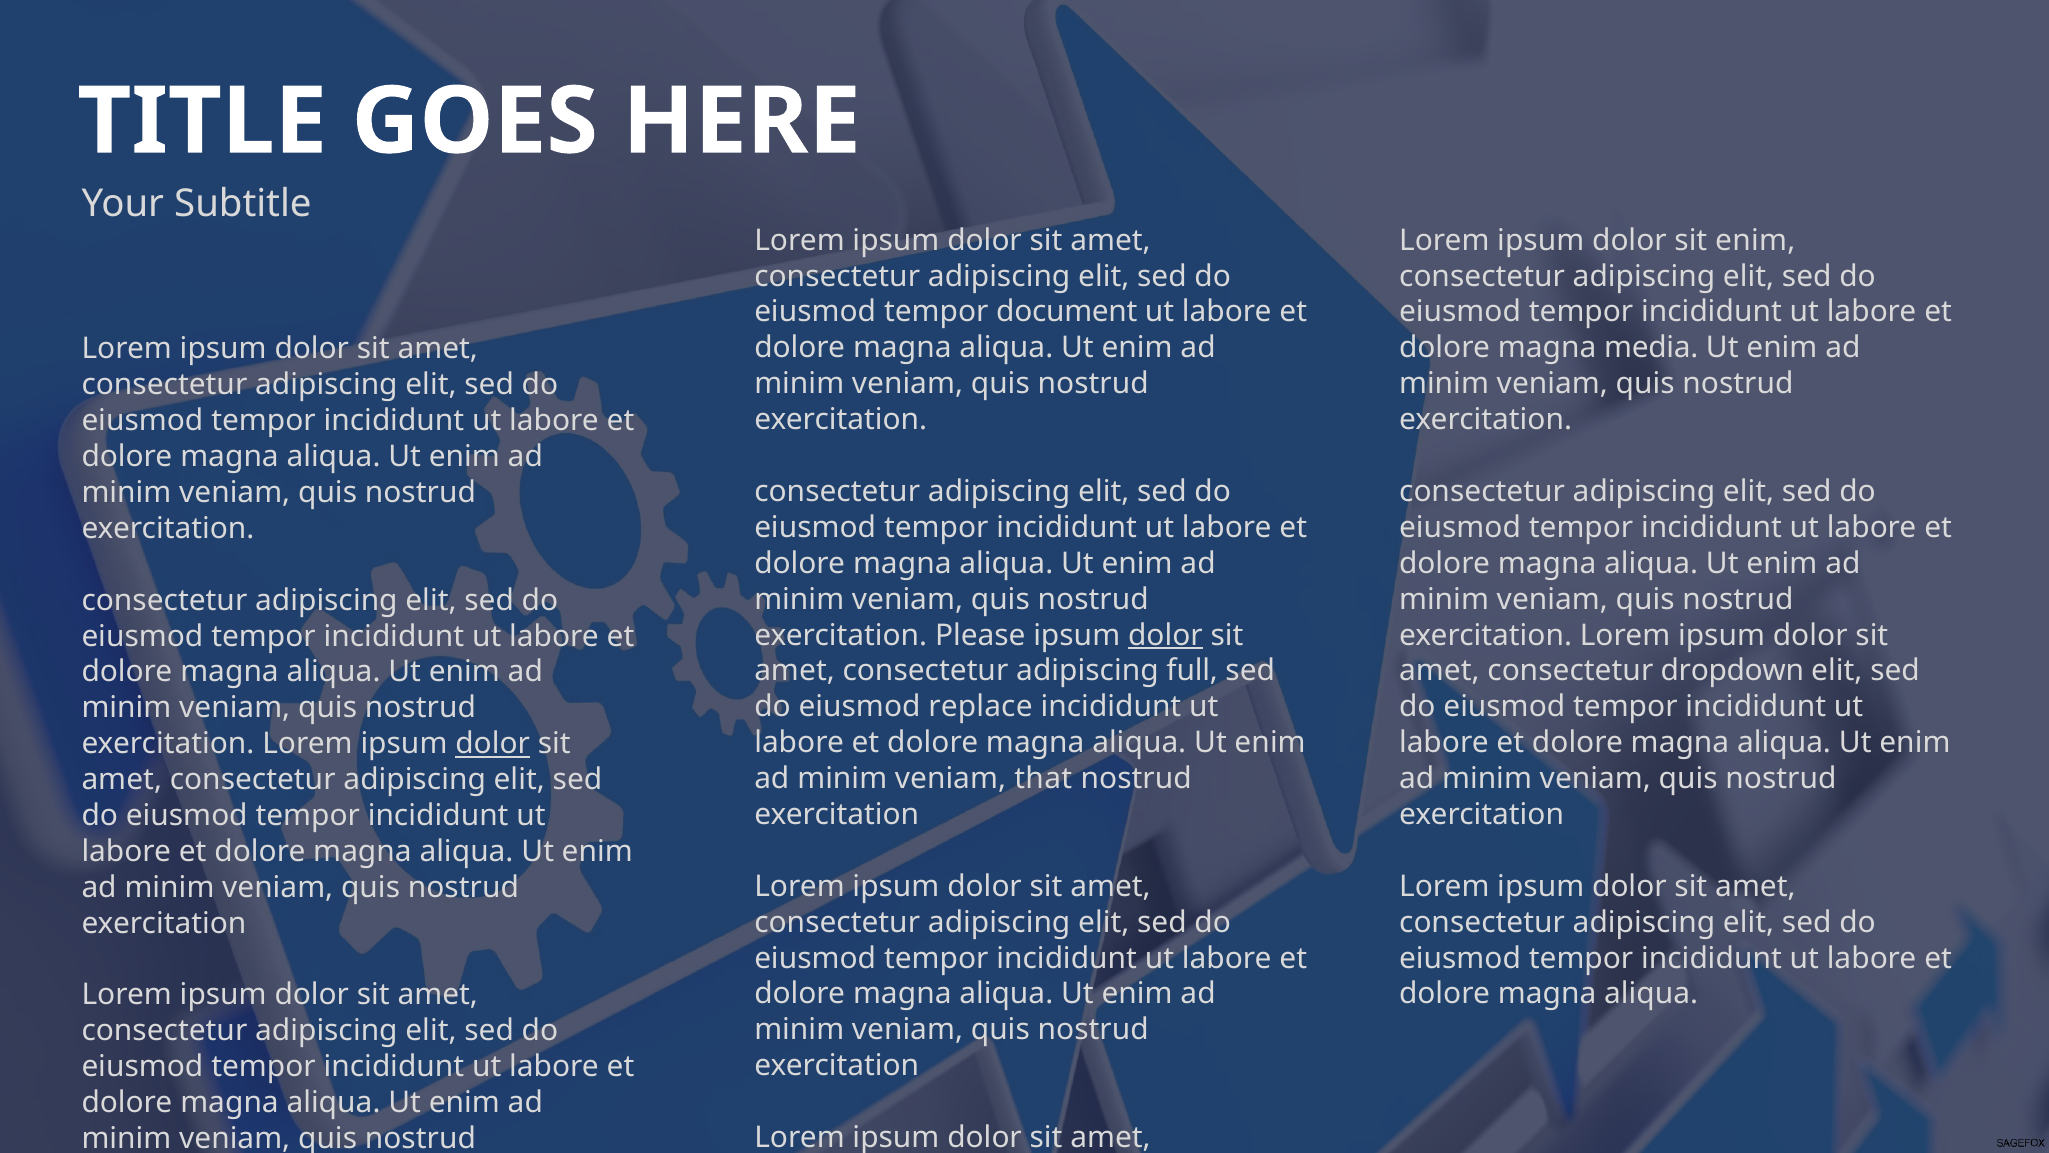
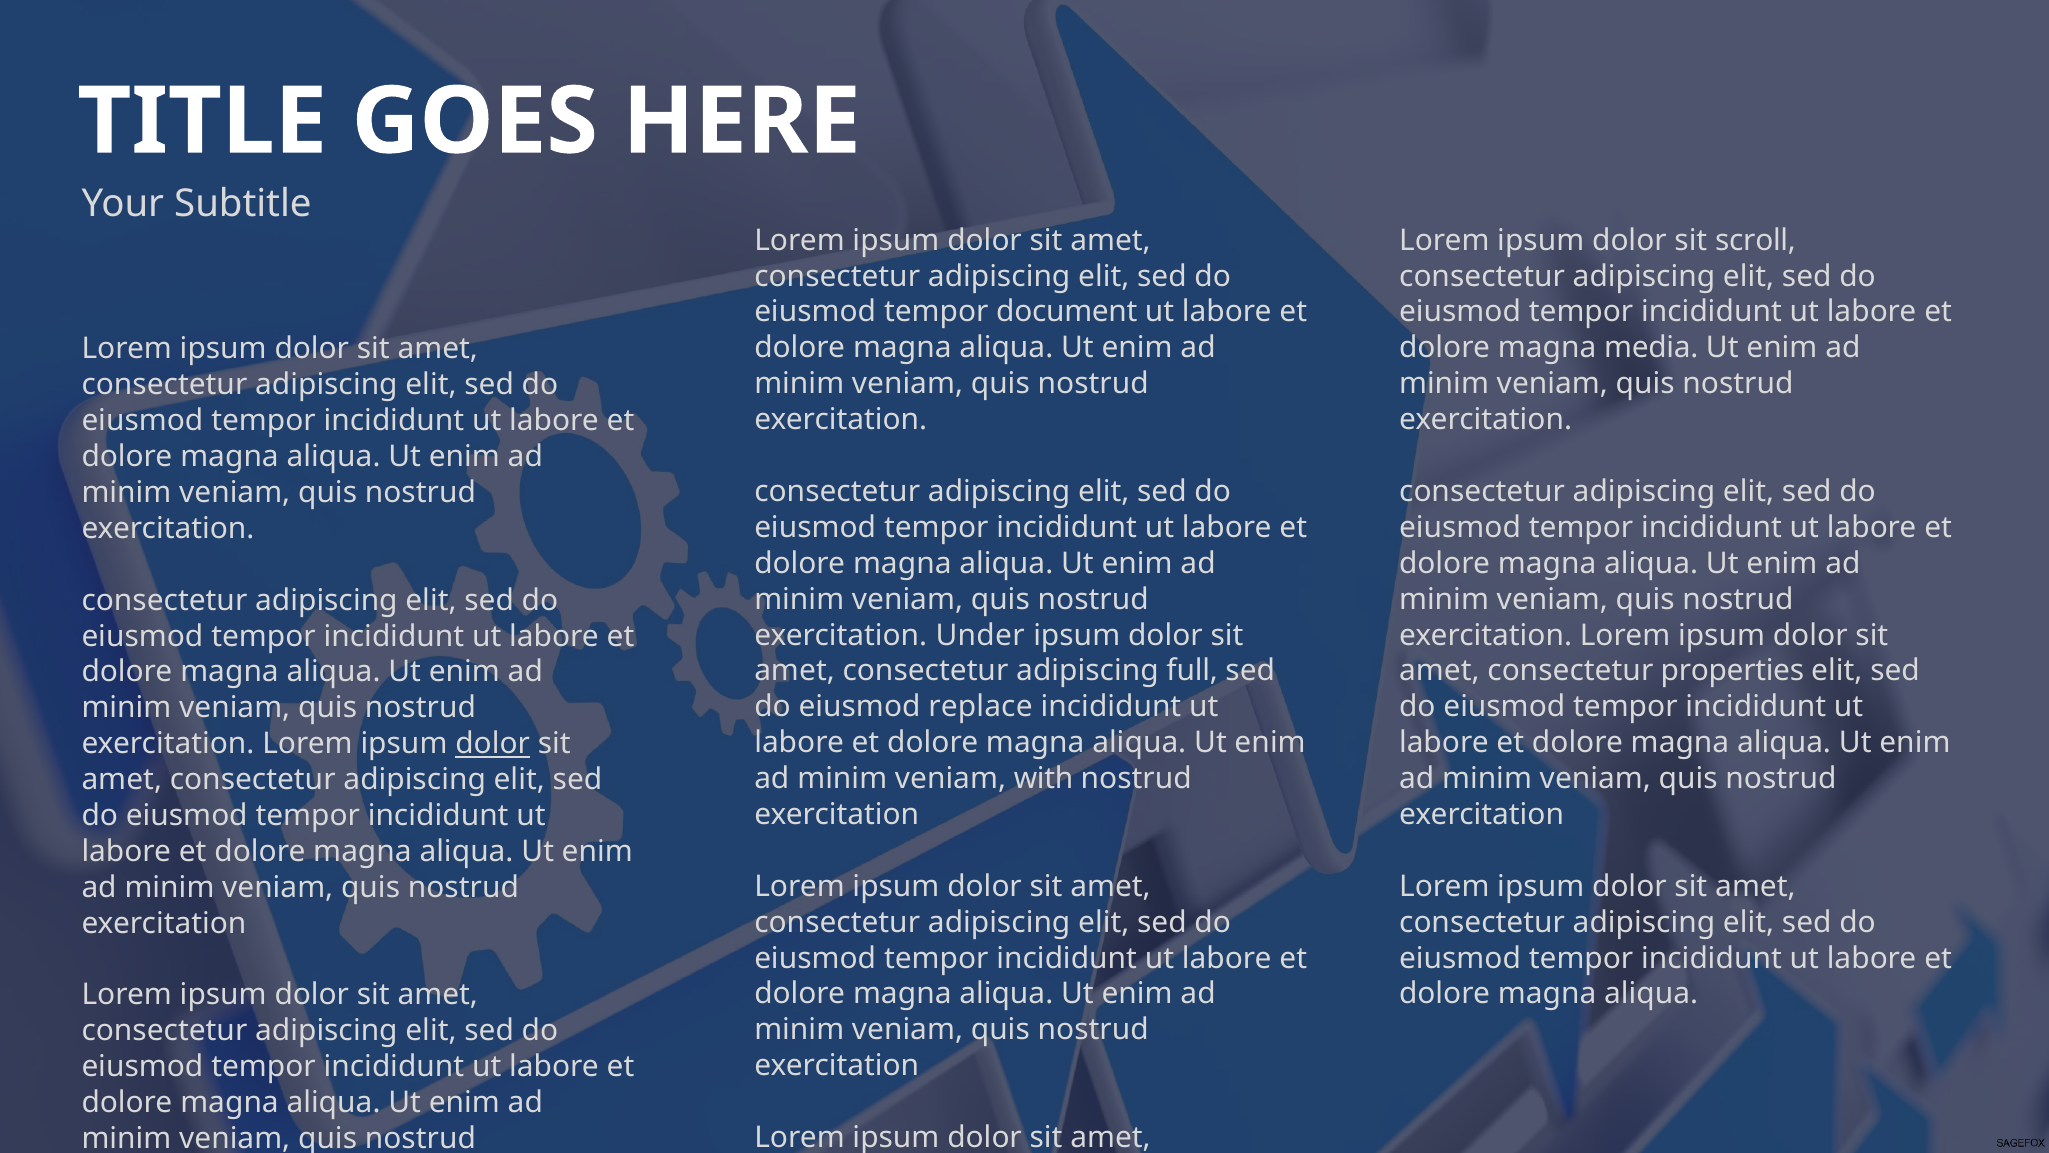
sit enim: enim -> scroll
Please: Please -> Under
dolor at (1165, 635) underline: present -> none
dropdown: dropdown -> properties
that: that -> with
